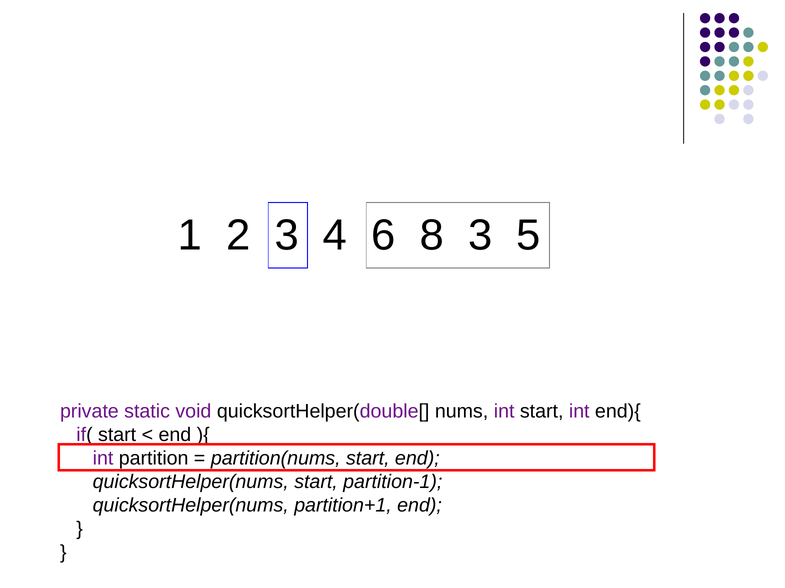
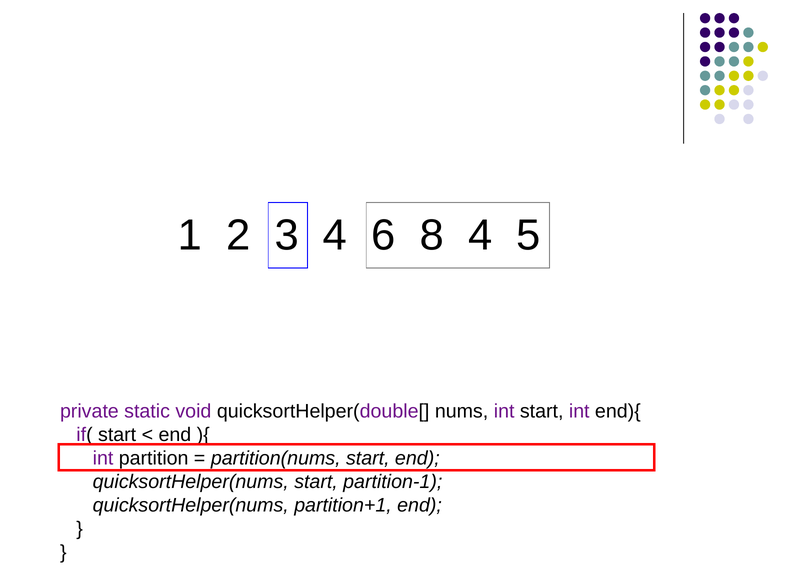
8 3: 3 -> 4
